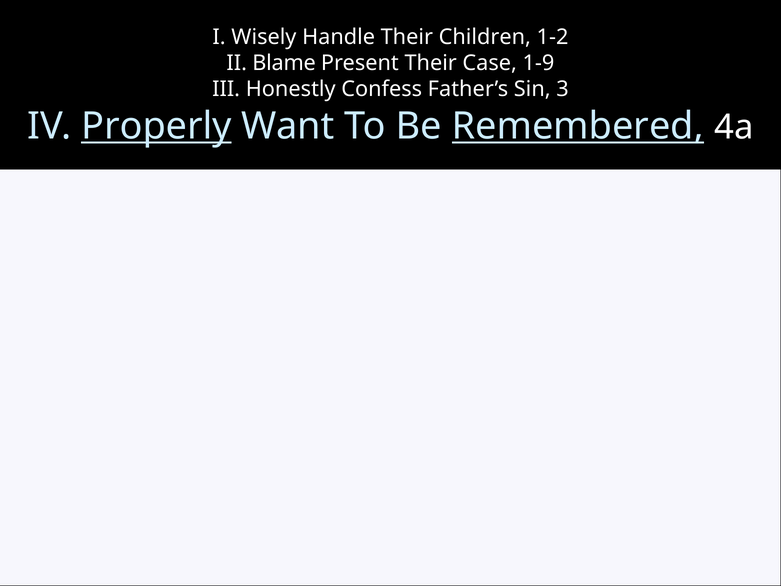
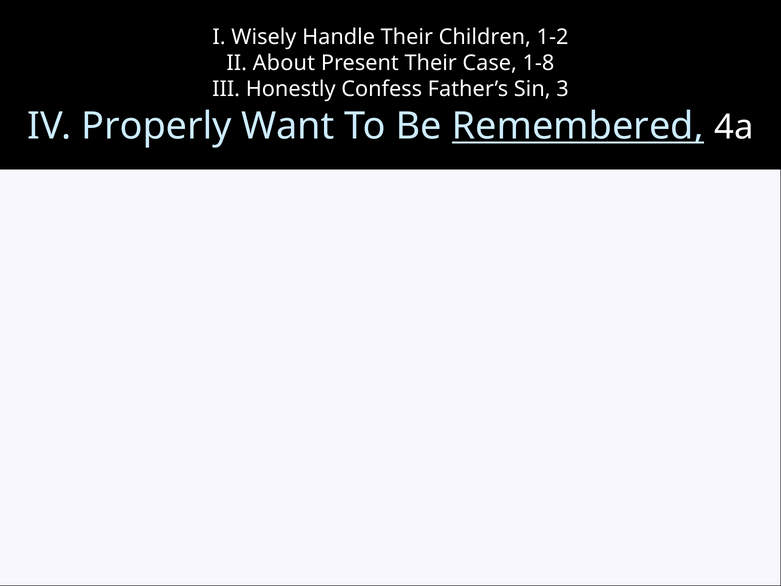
Blame: Blame -> About
1-9: 1-9 -> 1-8
Properly underline: present -> none
